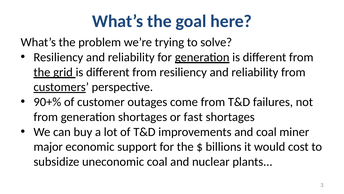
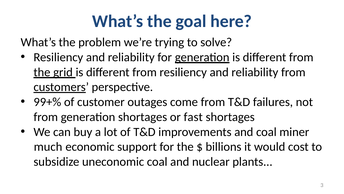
90+%: 90+% -> 99+%
major: major -> much
